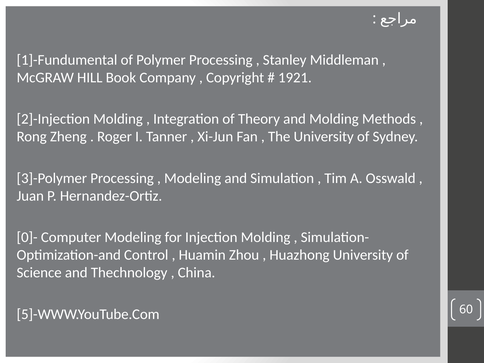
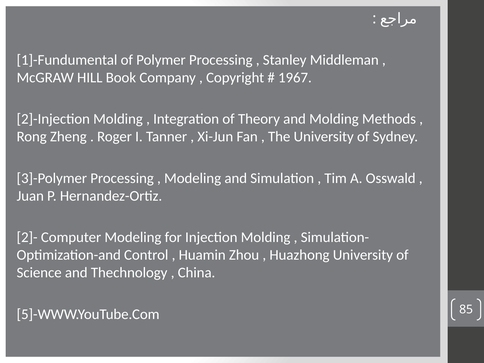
1921: 1921 -> 1967
0]-: 0]- -> 2]-
60: 60 -> 85
